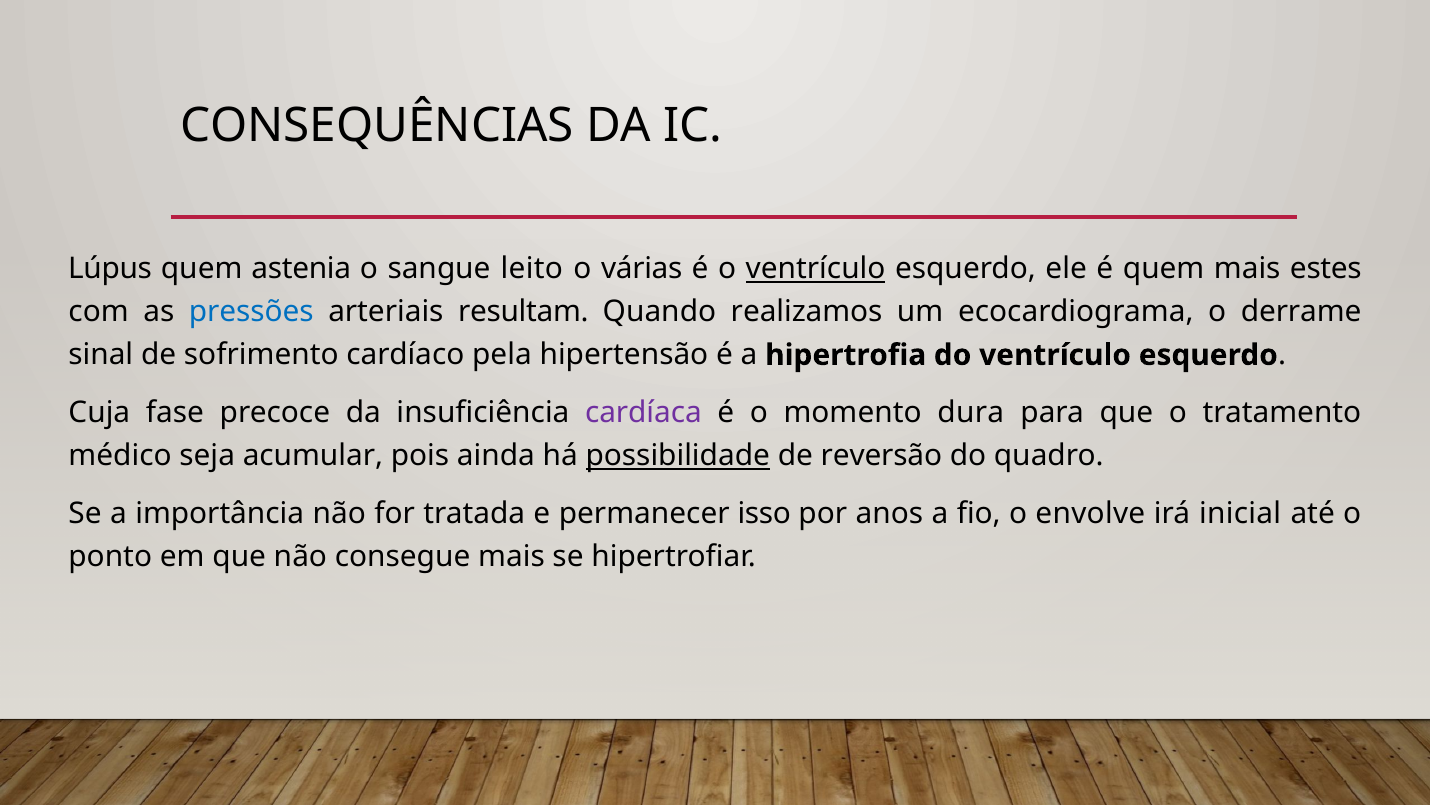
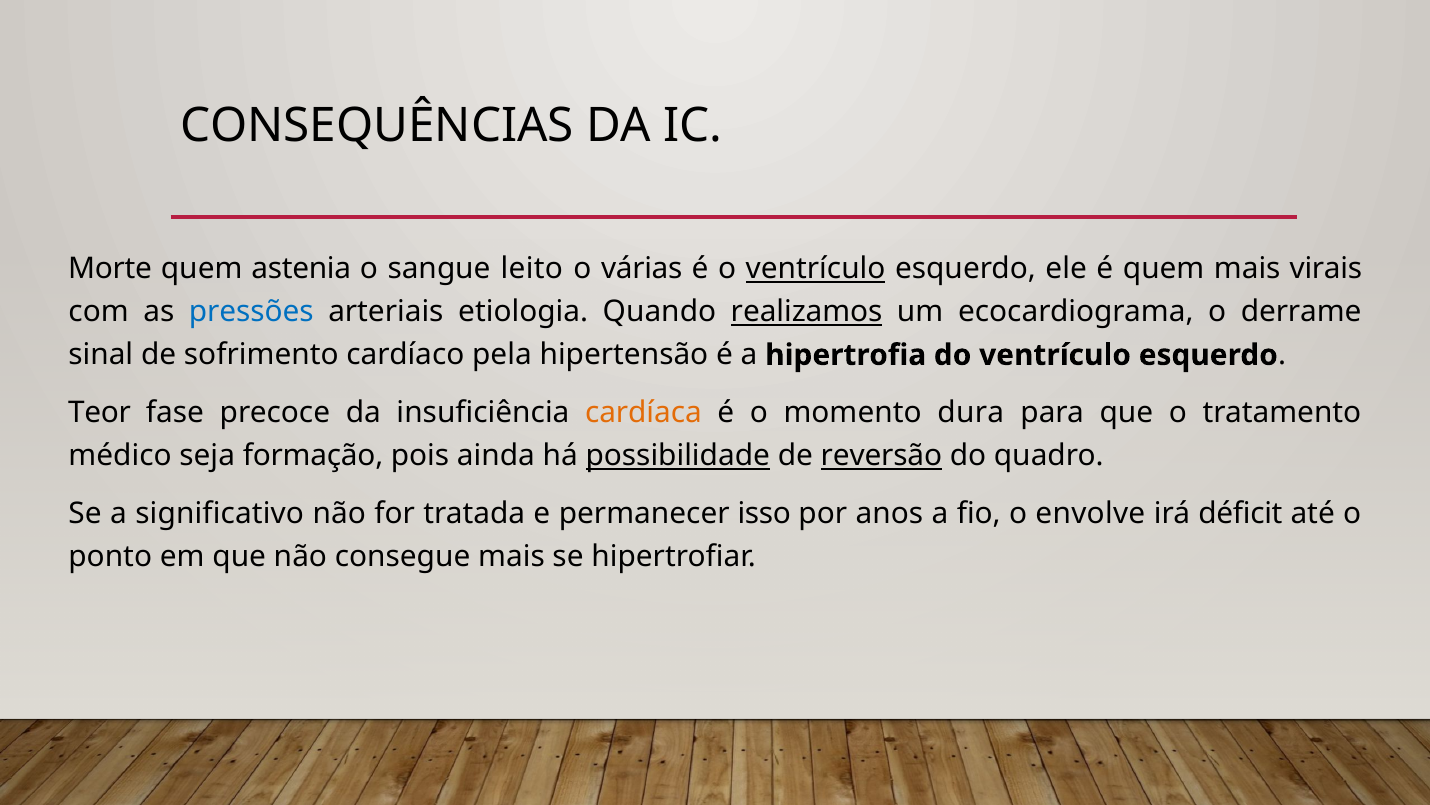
Lúpus: Lúpus -> Morte
estes: estes -> virais
resultam: resultam -> etiologia
realizamos underline: none -> present
Cuja: Cuja -> Teor
cardíaca colour: purple -> orange
acumular: acumular -> formação
reversão underline: none -> present
importância: importância -> significativo
inicial: inicial -> déficit
